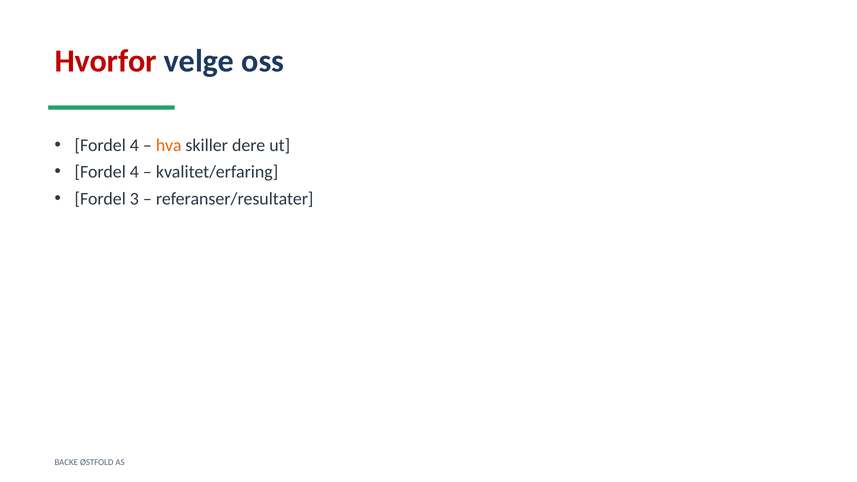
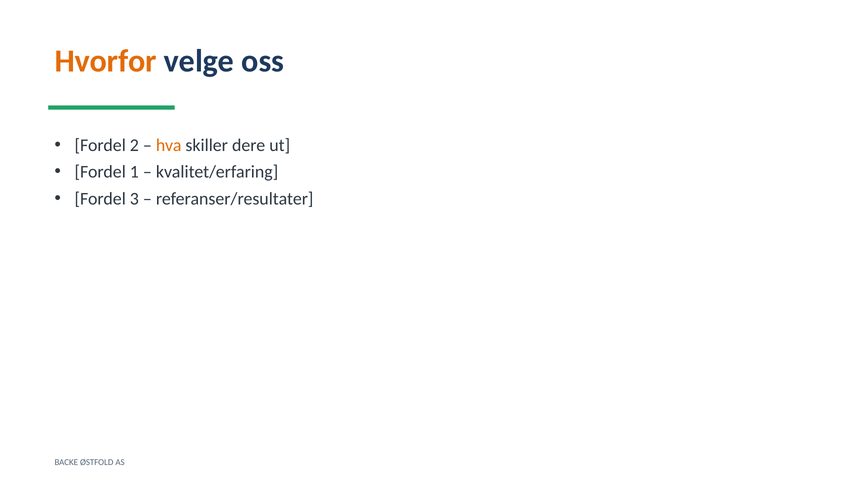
Hvorfor colour: red -> orange
4 at (134, 145): 4 -> 2
4 at (134, 172): 4 -> 1
